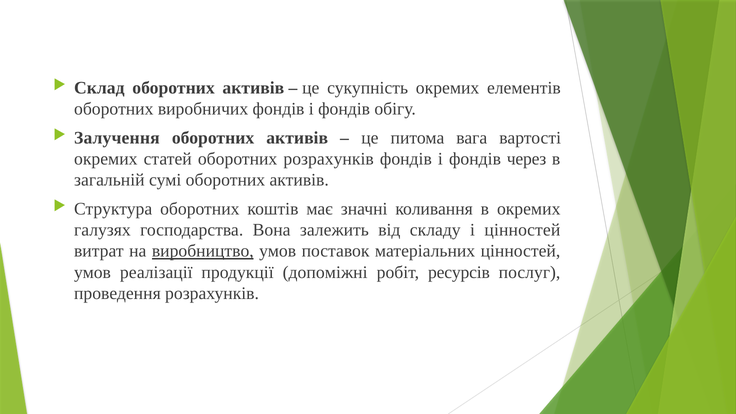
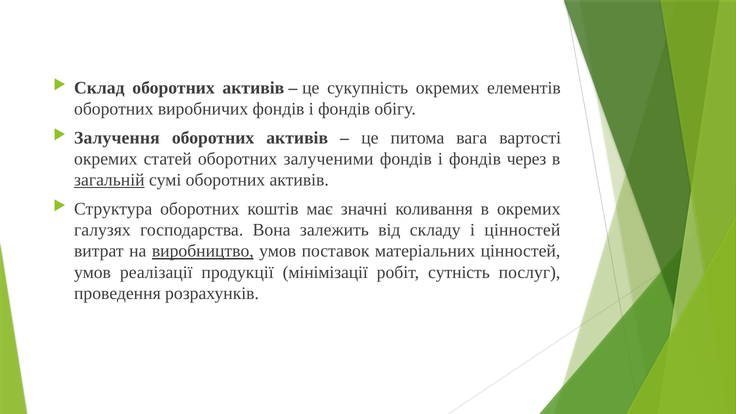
оборотних розрахунків: розрахунків -> залученими
загальній underline: none -> present
допоміжні: допоміжні -> мінімізації
ресурсів: ресурсів -> сутність
